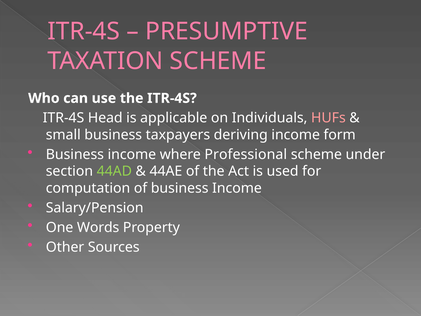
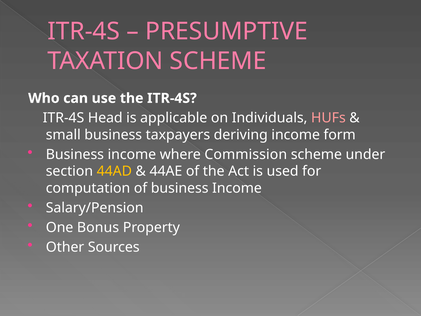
Professional: Professional -> Commission
44AD colour: light green -> yellow
Words: Words -> Bonus
